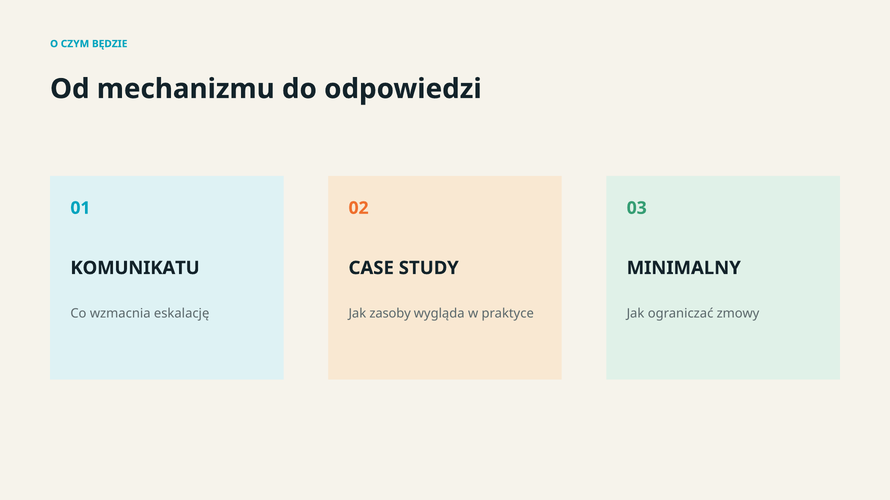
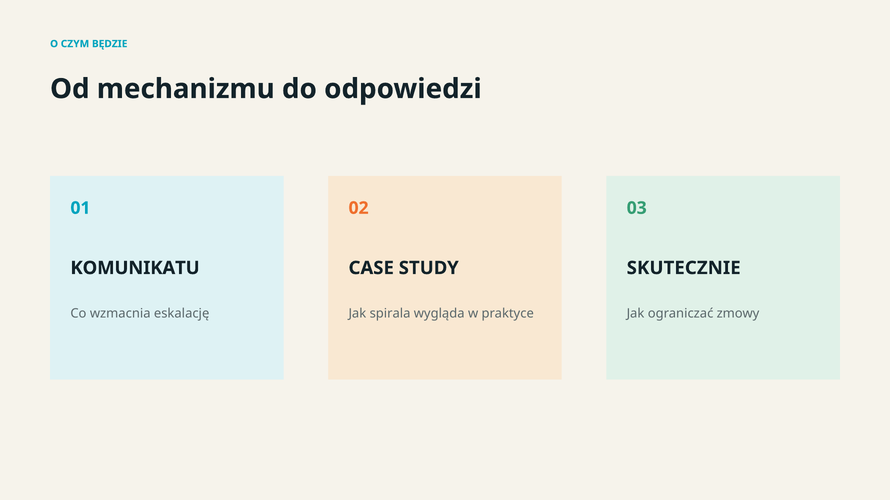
MINIMALNY: MINIMALNY -> SKUTECZNIE
zasoby: zasoby -> spirala
